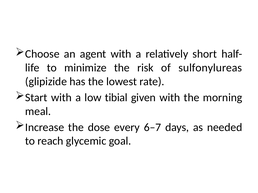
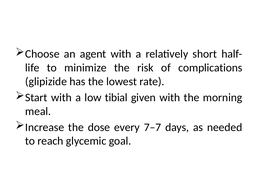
sulfonylureas: sulfonylureas -> complications
6–7: 6–7 -> 7–7
